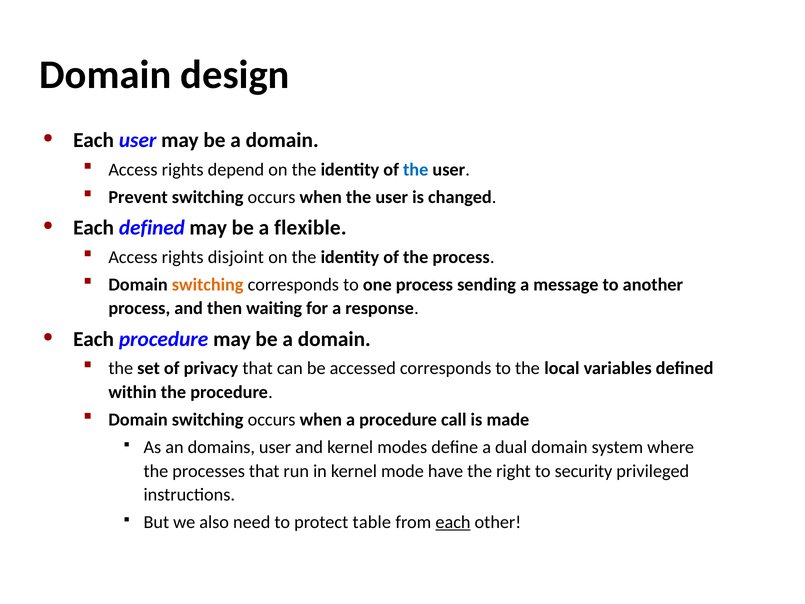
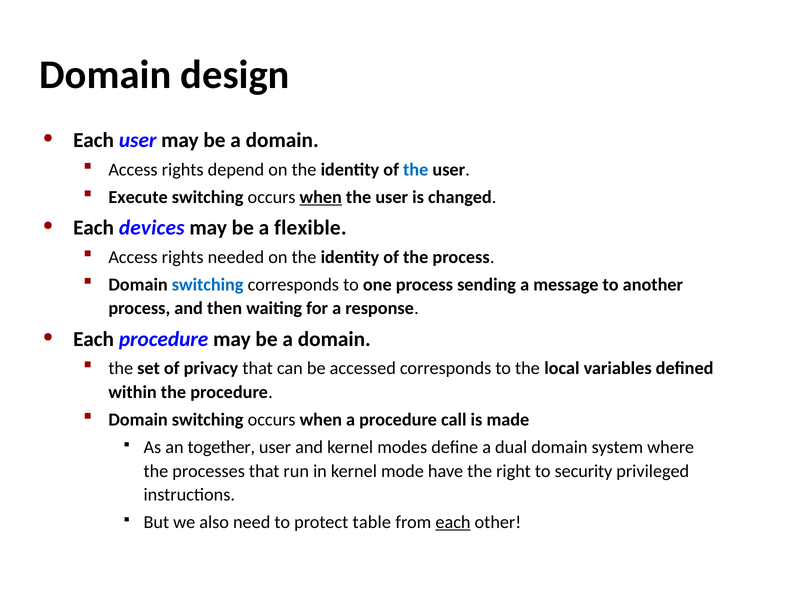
Prevent: Prevent -> Execute
when at (321, 197) underline: none -> present
Each defined: defined -> devices
disjoint: disjoint -> needed
switching at (208, 285) colour: orange -> blue
domains: domains -> together
